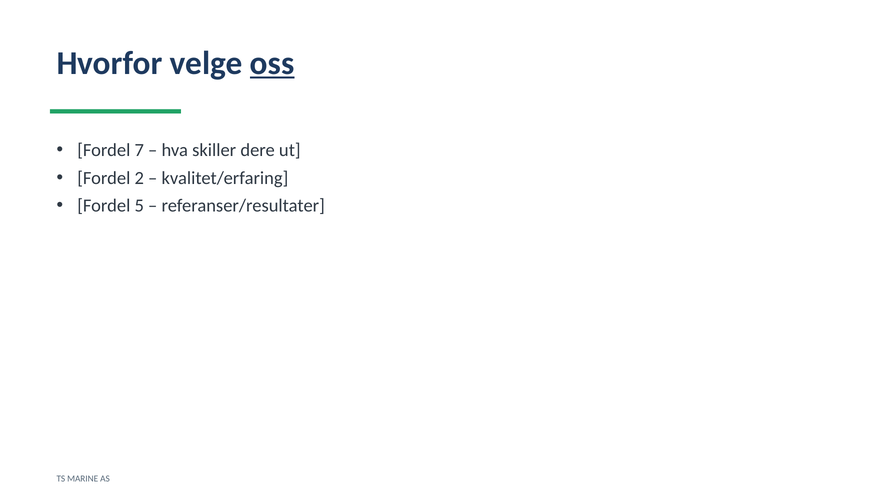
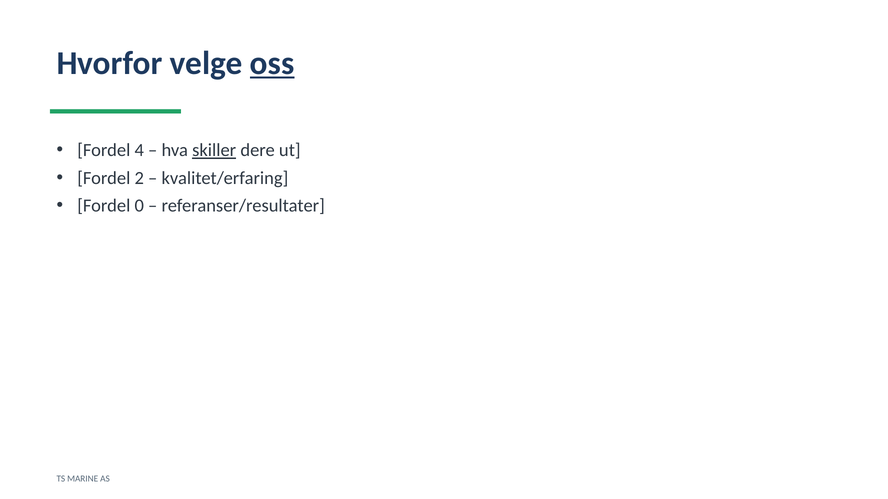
7: 7 -> 4
skiller underline: none -> present
5: 5 -> 0
